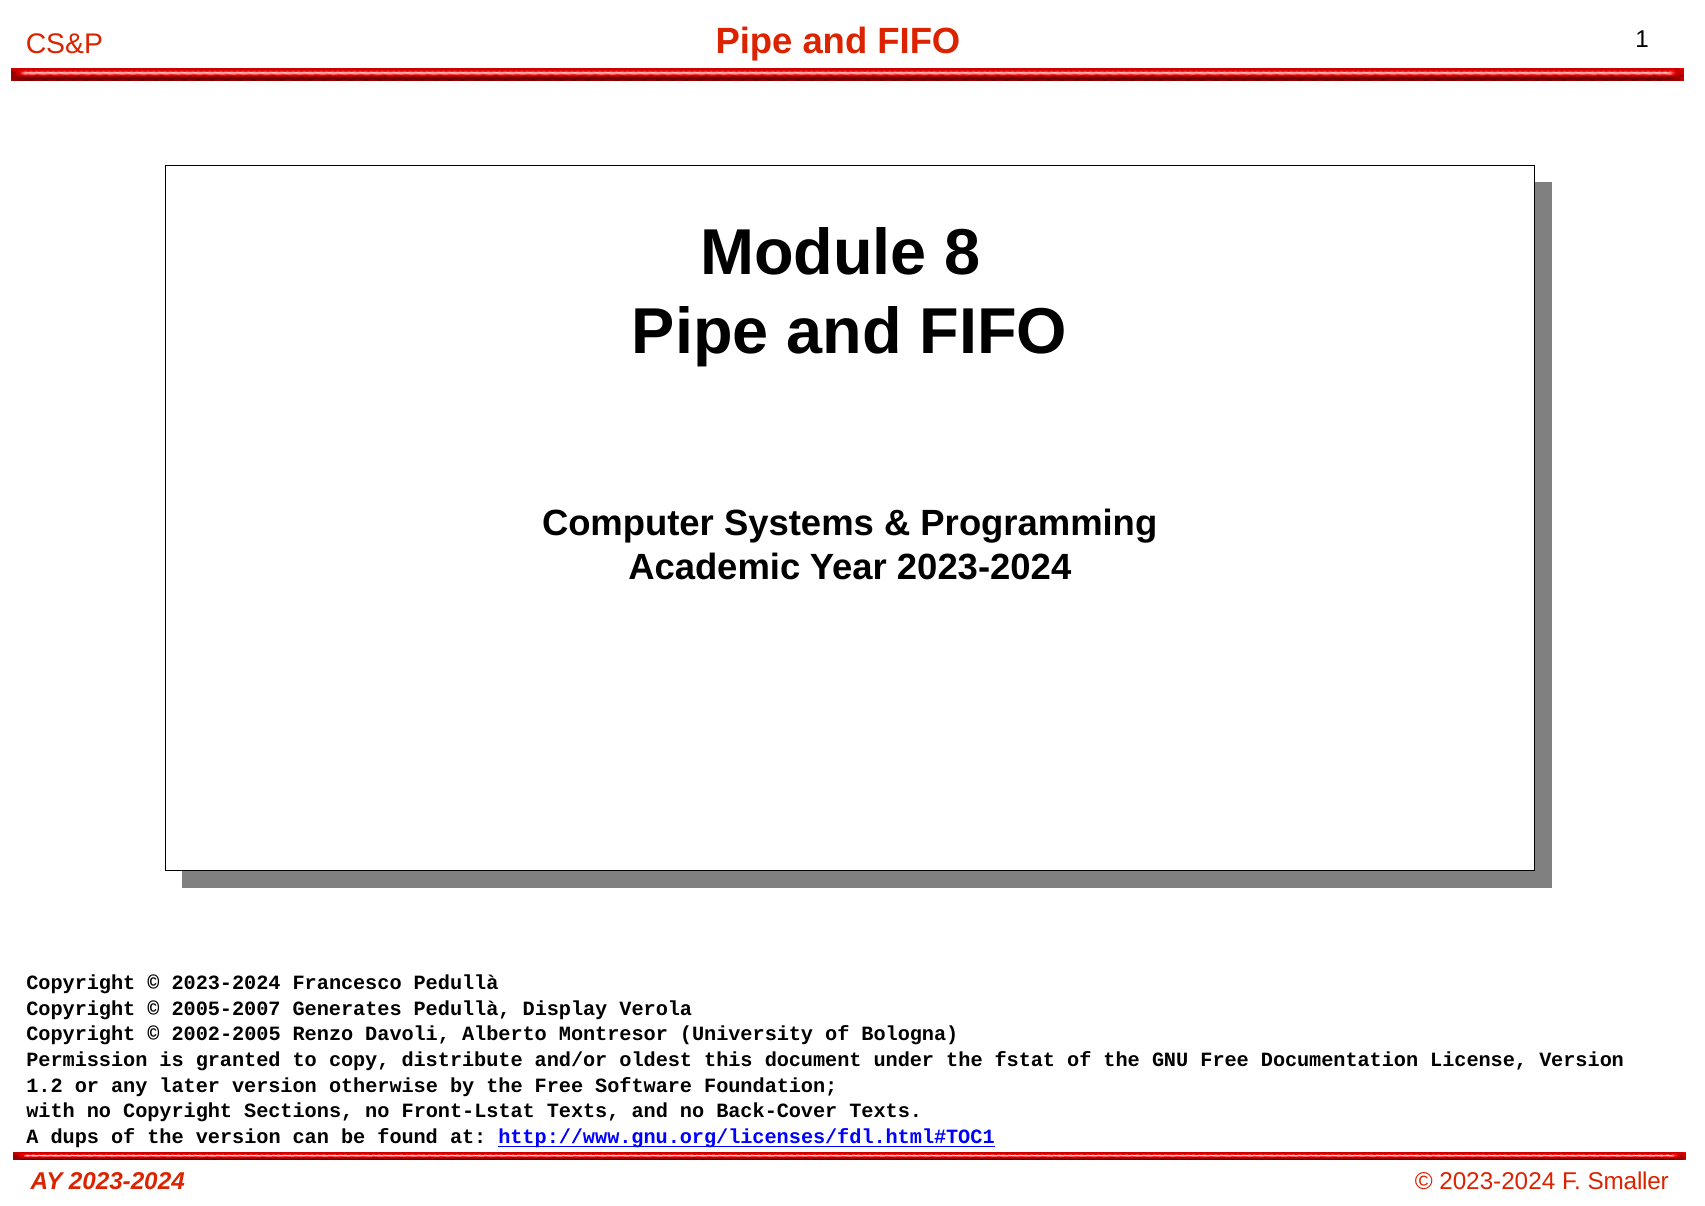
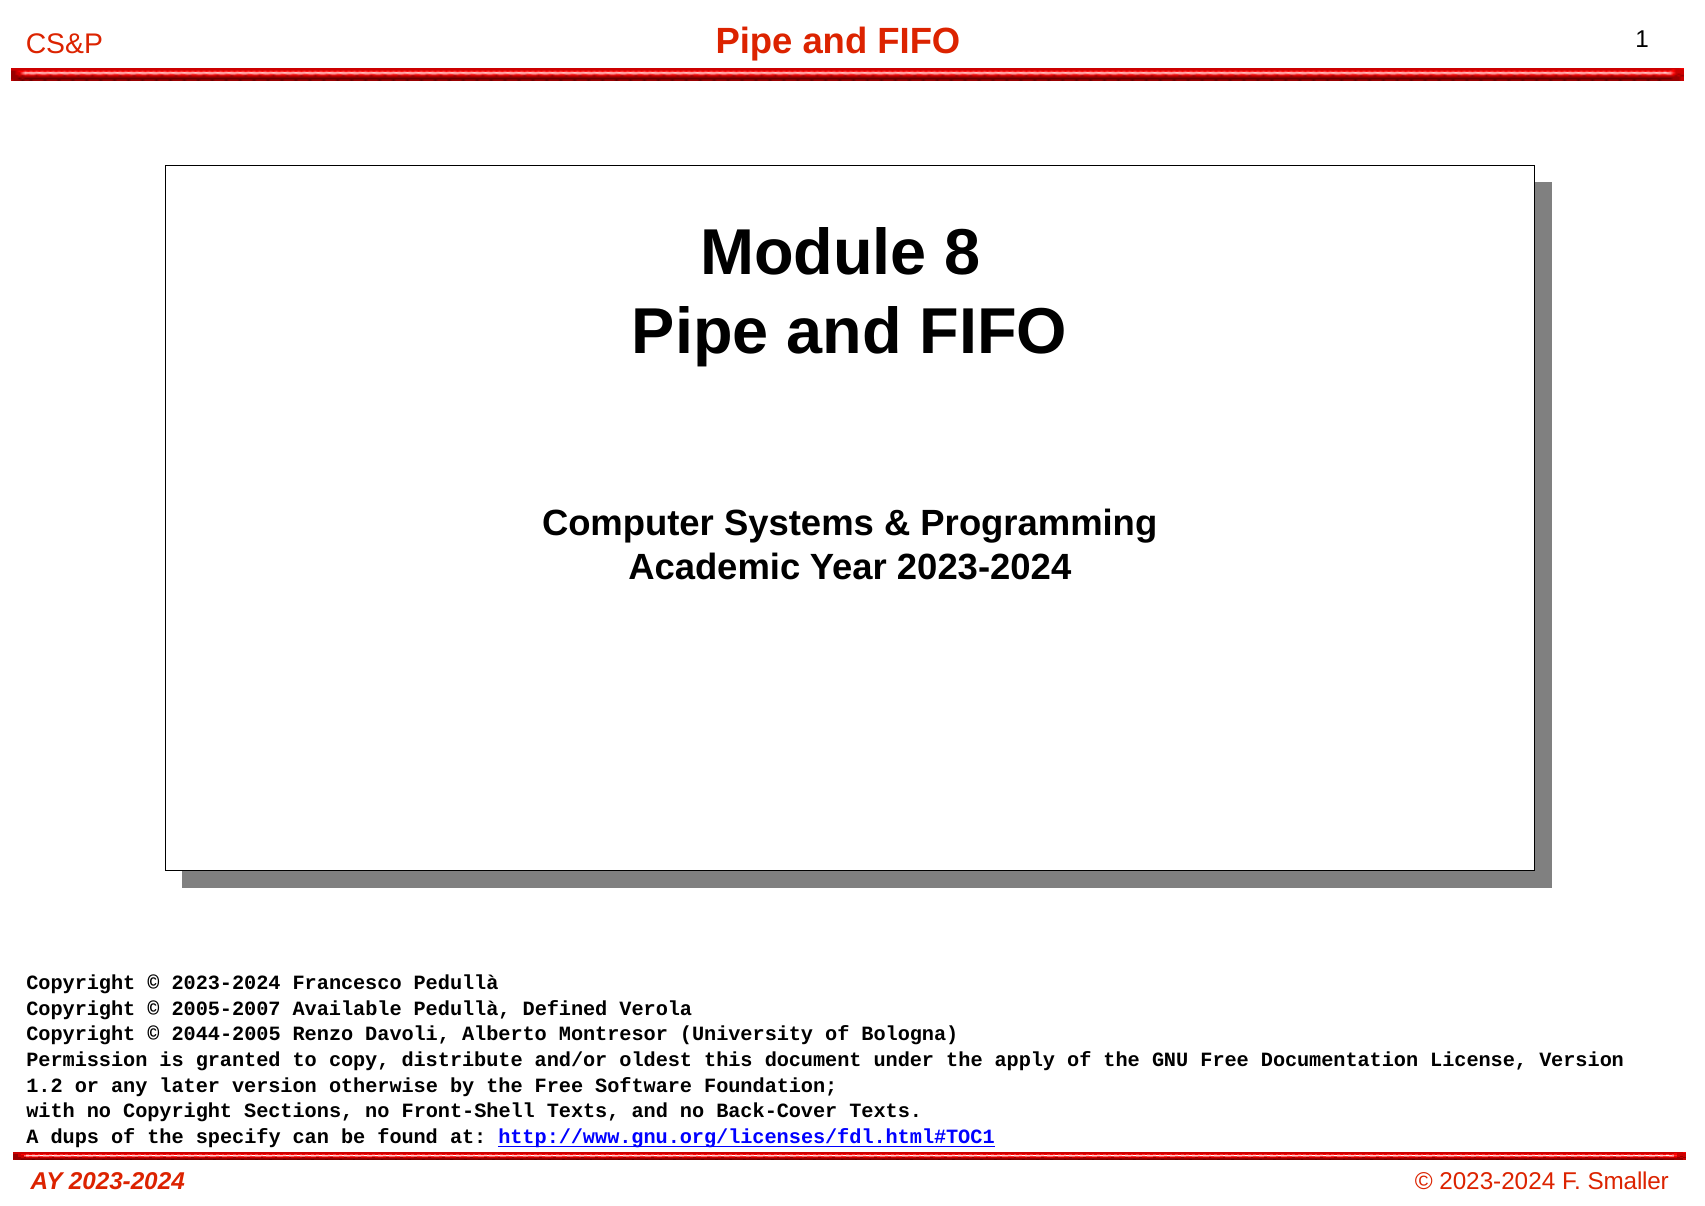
Generates: Generates -> Available
Display: Display -> Defined
2002-2005: 2002-2005 -> 2044-2005
fstat: fstat -> apply
Front-Lstat: Front-Lstat -> Front-Shell
the version: version -> specify
